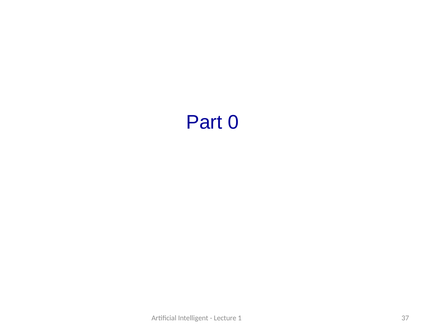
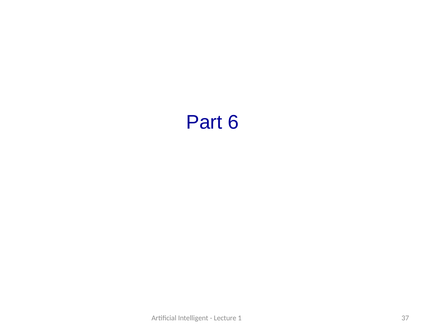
0: 0 -> 6
